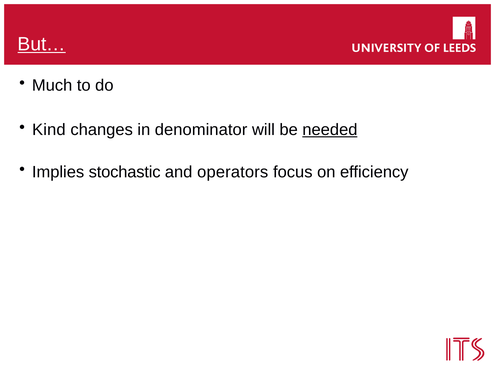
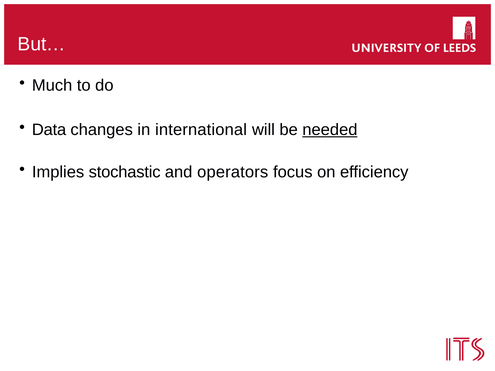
But… underline: present -> none
Kind: Kind -> Data
denominator: denominator -> international
